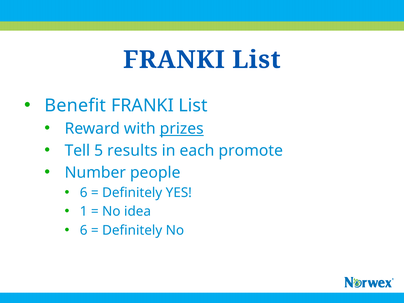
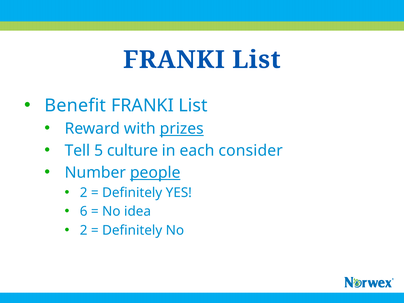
results: results -> culture
promote: promote -> consider
people underline: none -> present
6 at (84, 193): 6 -> 2
1: 1 -> 6
6 at (84, 230): 6 -> 2
